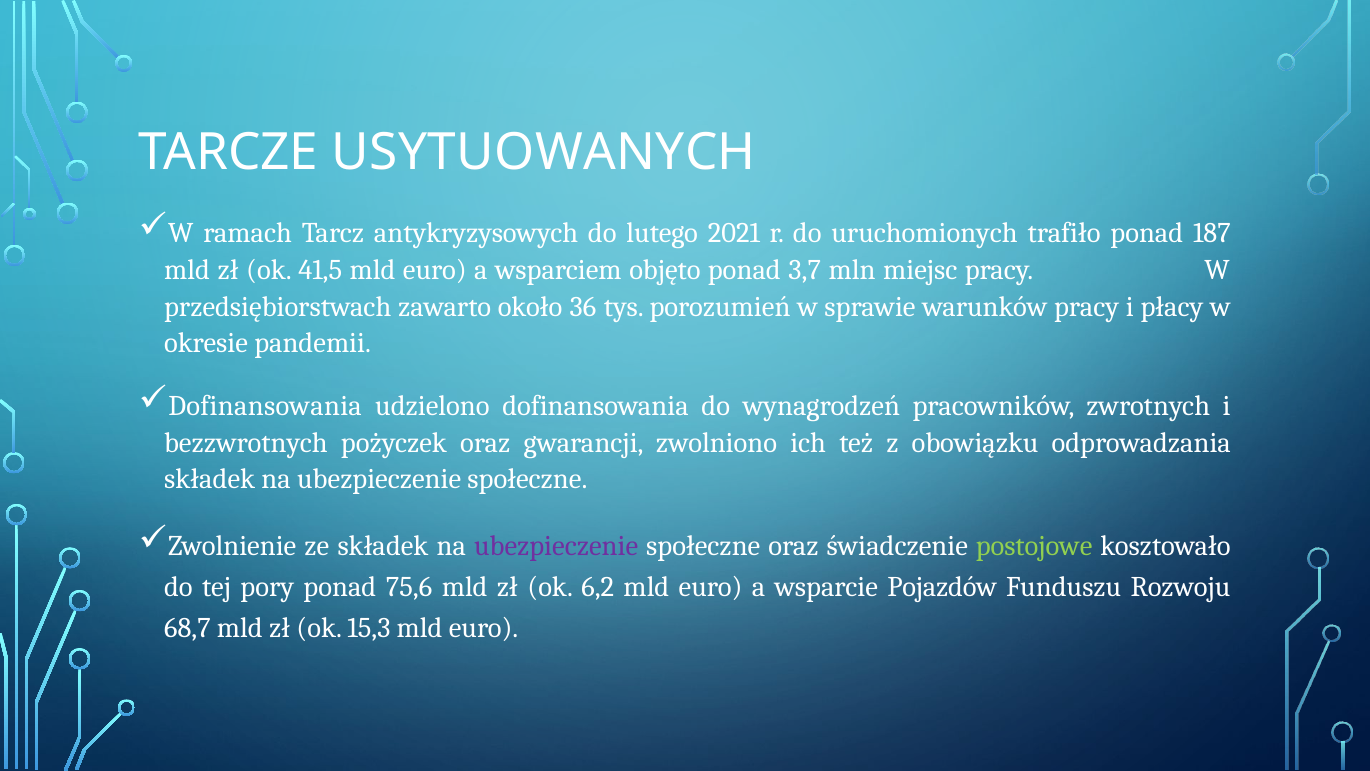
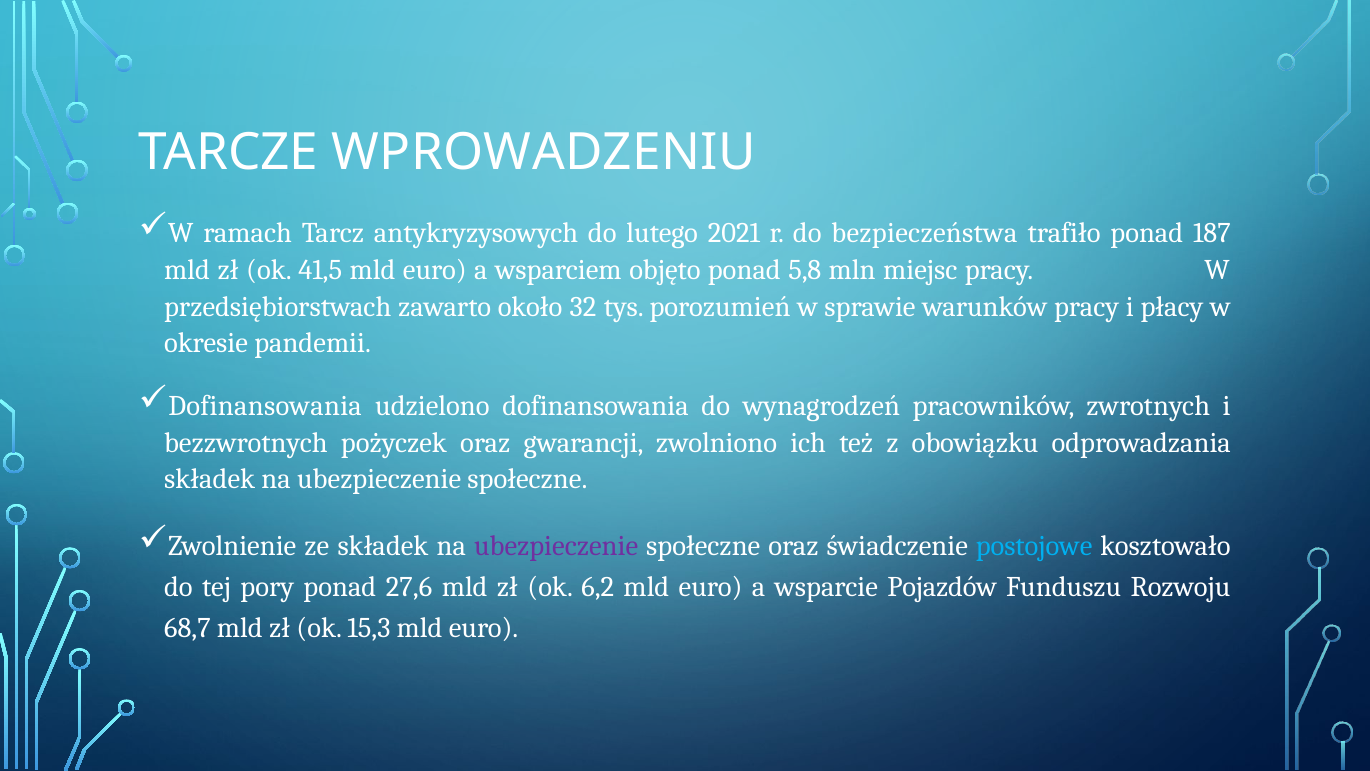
USYTUOWANYCH: USYTUOWANYCH -> WPROWADZENIU
uruchomionych: uruchomionych -> bezpieczeństwa
3,7: 3,7 -> 5,8
36: 36 -> 32
postojowe colour: light green -> light blue
75,6: 75,6 -> 27,6
